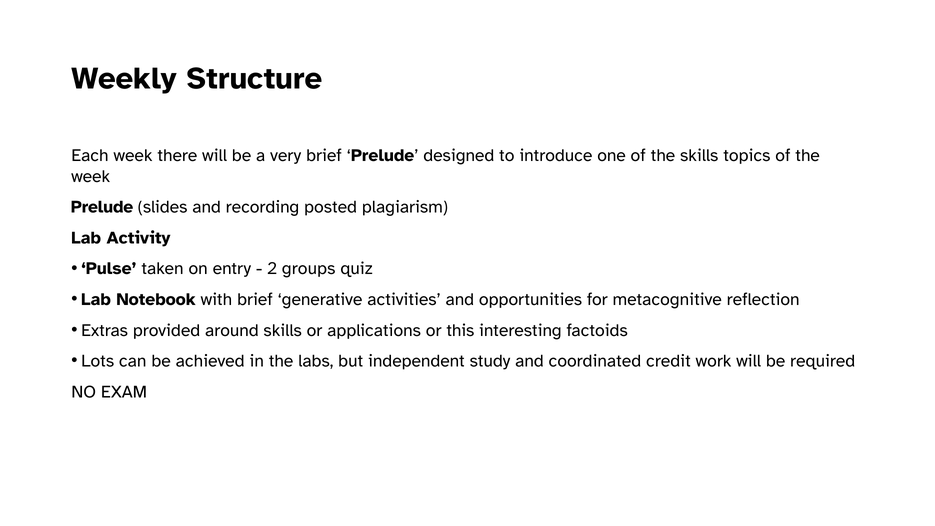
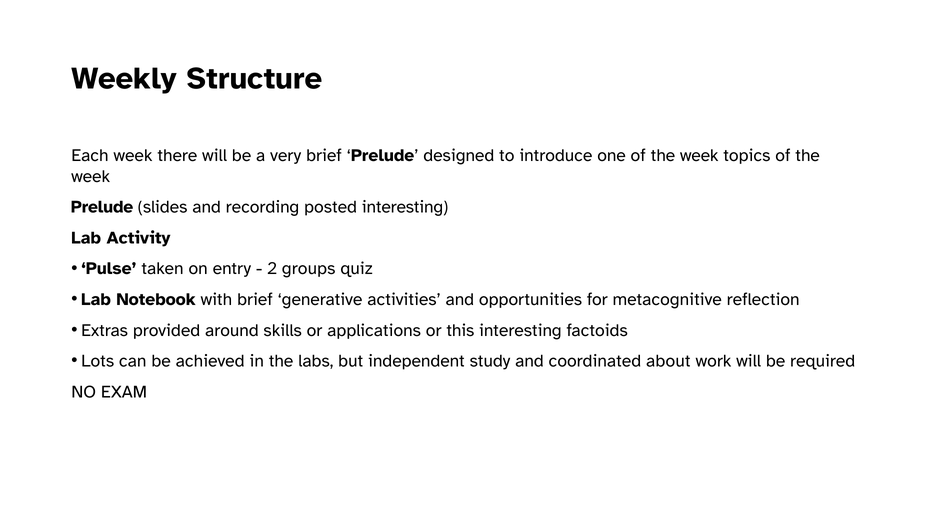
one of the skills: skills -> week
posted plagiarism: plagiarism -> interesting
credit: credit -> about
